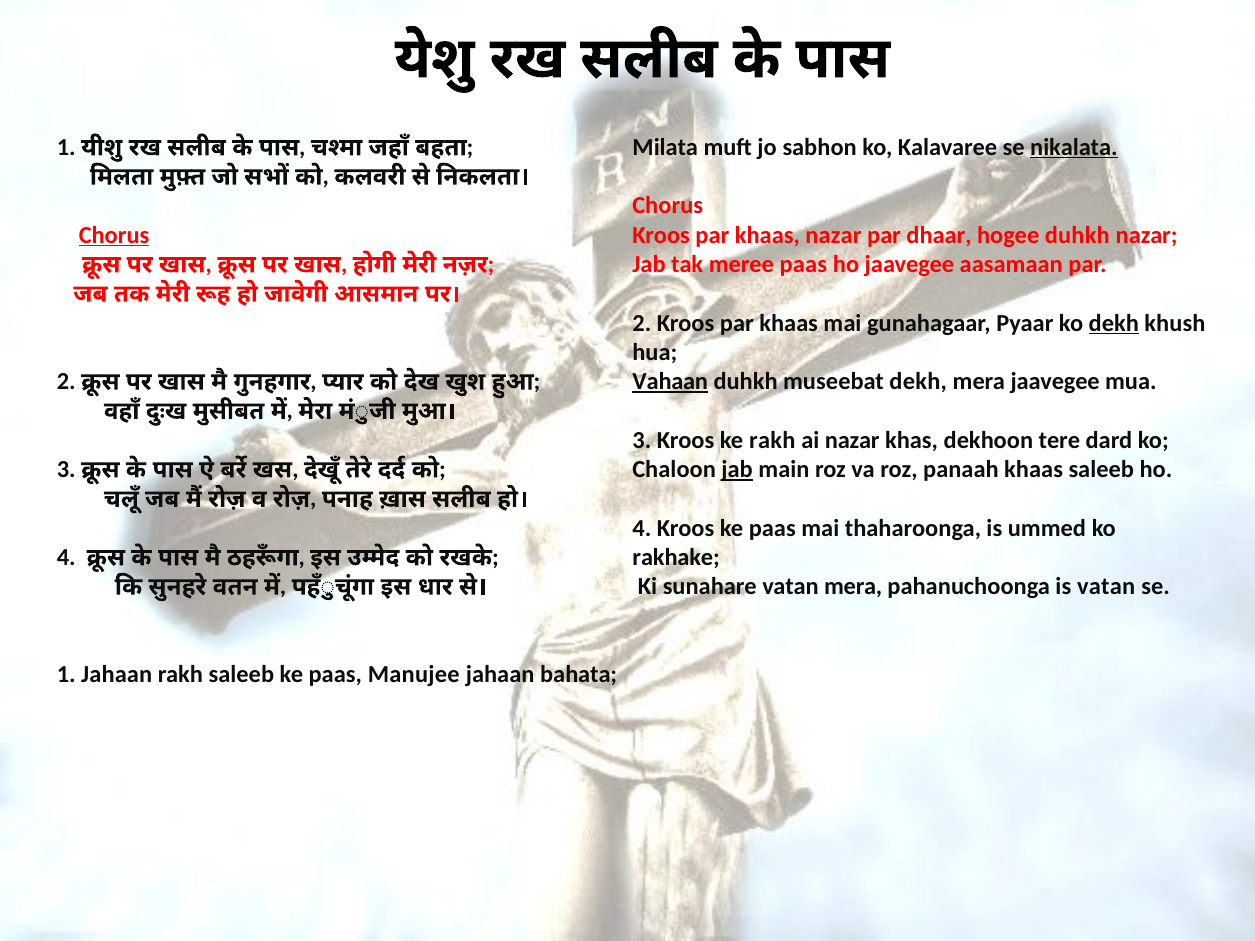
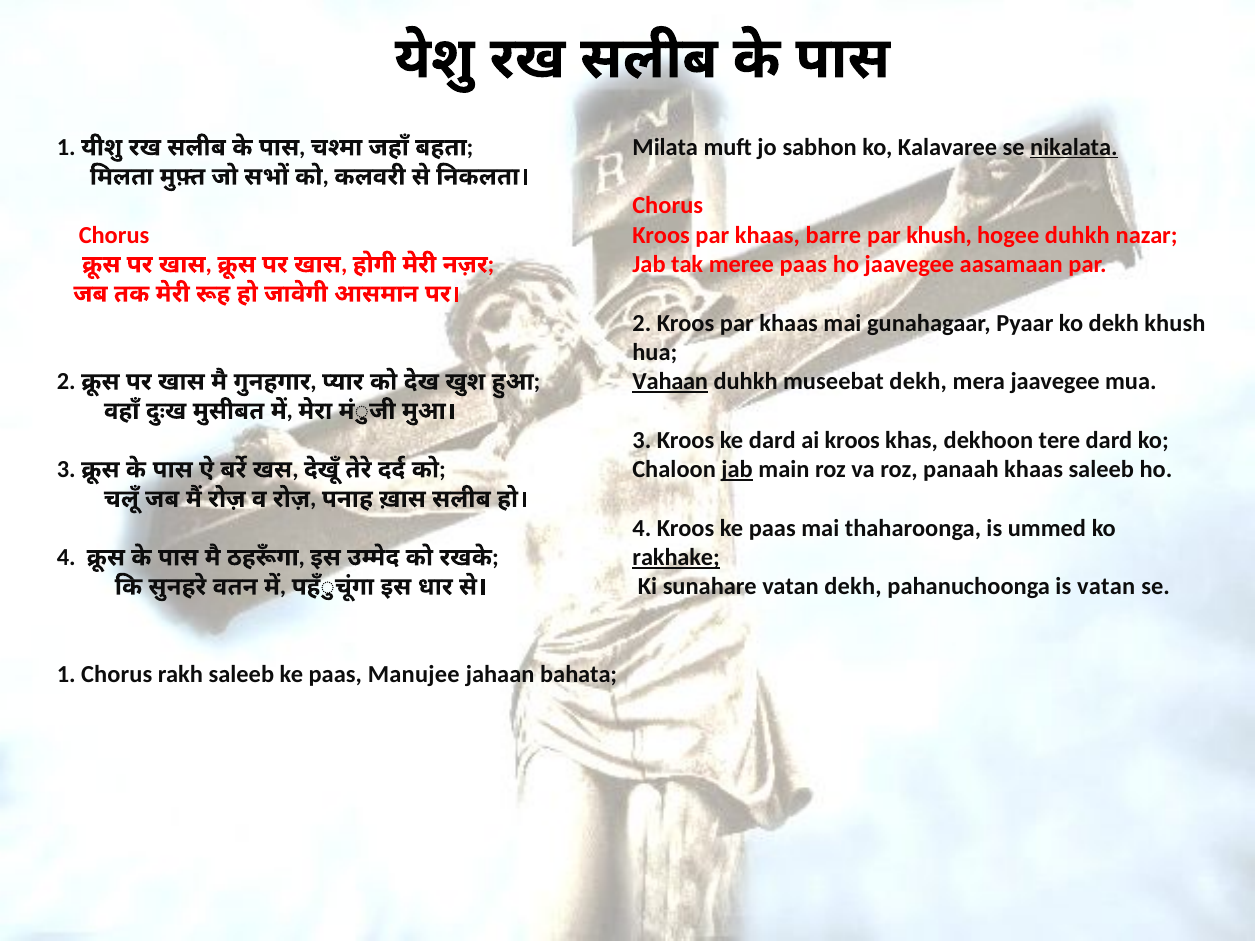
Chorus at (114, 235) underline: present -> none
khaas nazar: nazar -> barre
par dhaar: dhaar -> khush
dekh at (1114, 323) underline: present -> none
ke rakh: rakh -> dard
ai nazar: nazar -> kroos
rakhake underline: none -> present
vatan mera: mera -> dekh
1 Jahaan: Jahaan -> Chorus
